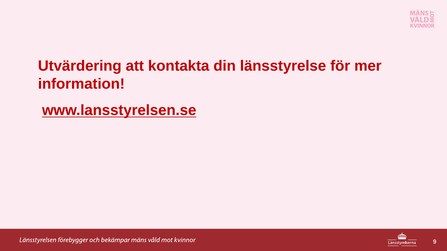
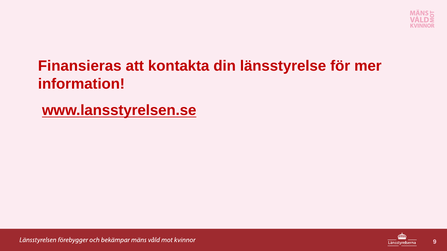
Utvärdering: Utvärdering -> Finansieras
